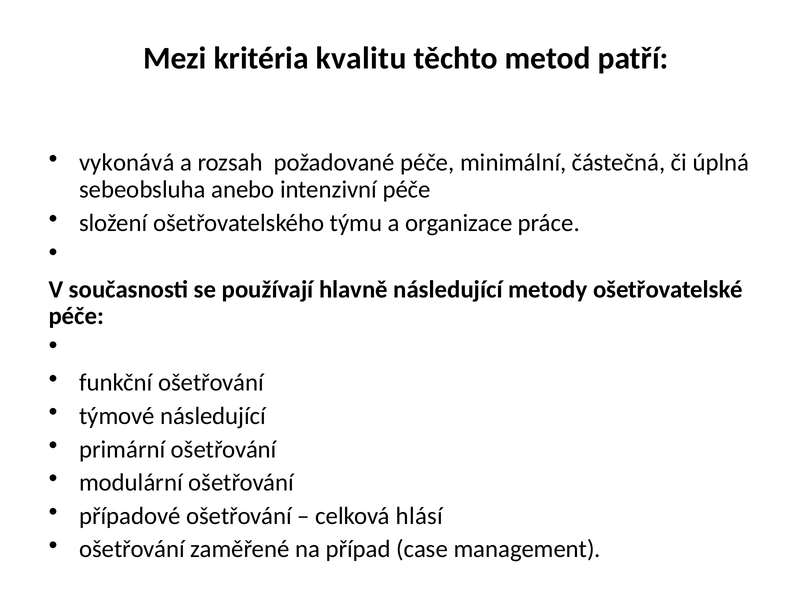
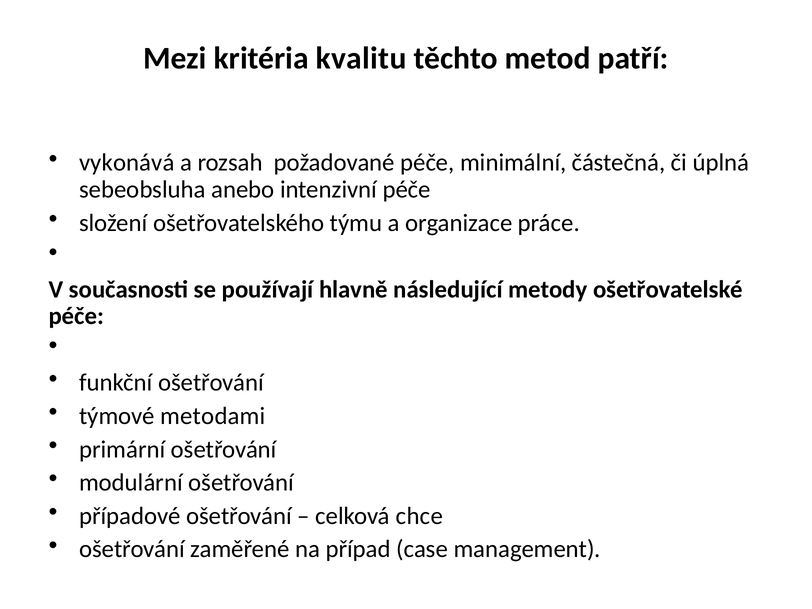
týmové následující: následující -> metodami
hlásí: hlásí -> chce
